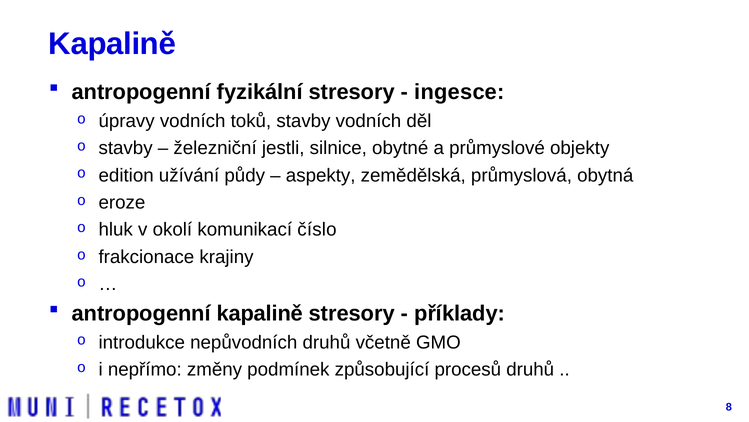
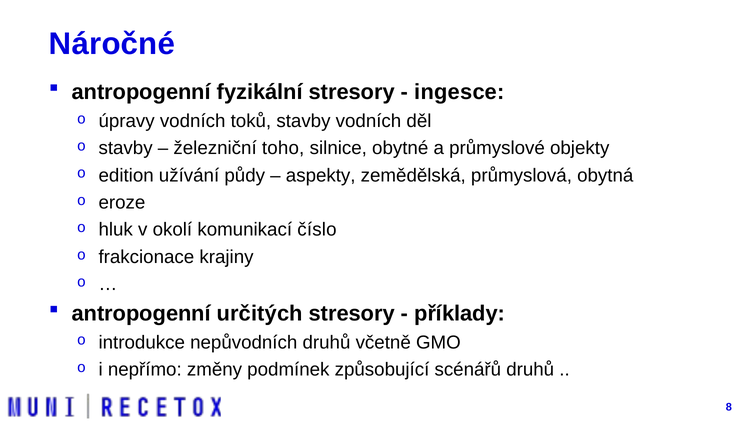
Kapalině at (112, 44): Kapalině -> Náročné
jestli: jestli -> toho
antropogenní kapalině: kapalině -> určitých
procesů: procesů -> scénářů
